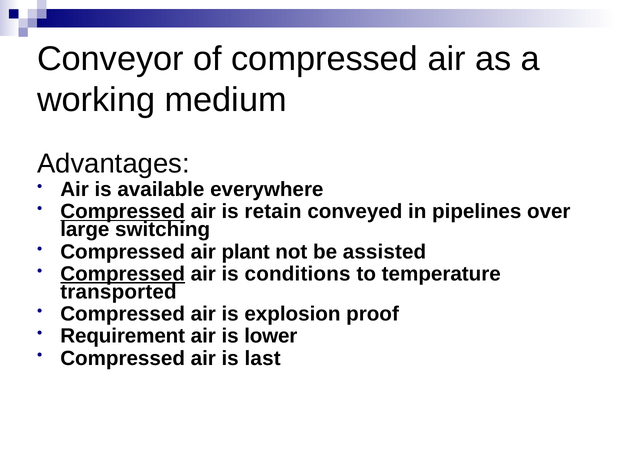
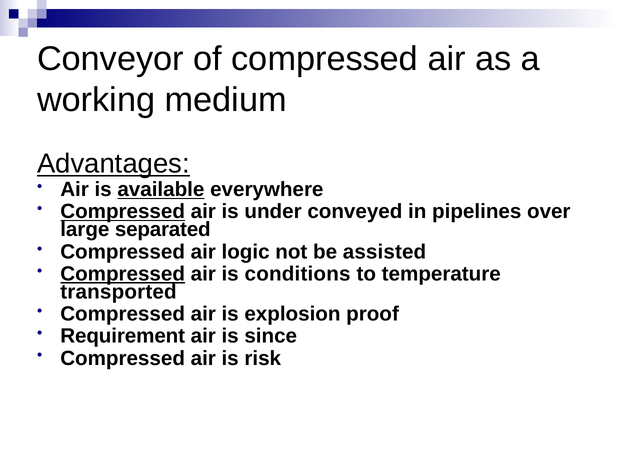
Advantages underline: none -> present
available underline: none -> present
retain: retain -> under
switching: switching -> separated
plant: plant -> logic
lower: lower -> since
last: last -> risk
